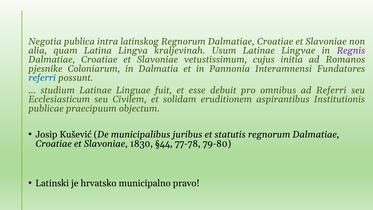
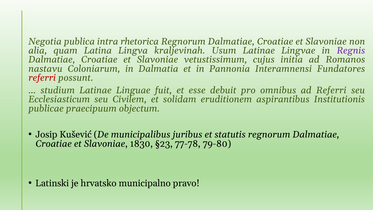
latinskog: latinskog -> rhetorica
pjesnike: pjesnike -> nastavu
referri at (42, 78) colour: blue -> red
§44: §44 -> §23
